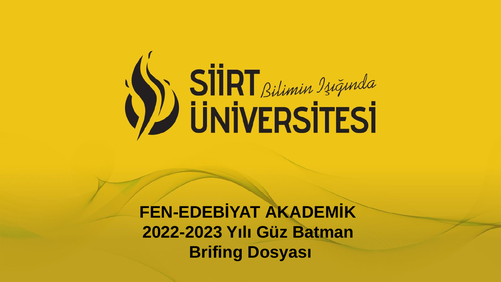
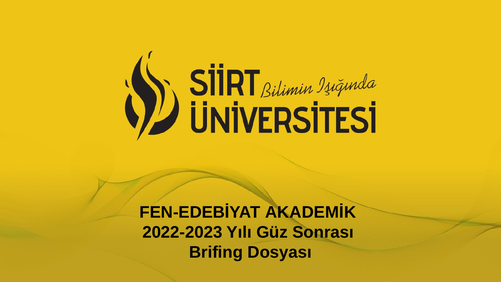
Batman: Batman -> Sonrası
